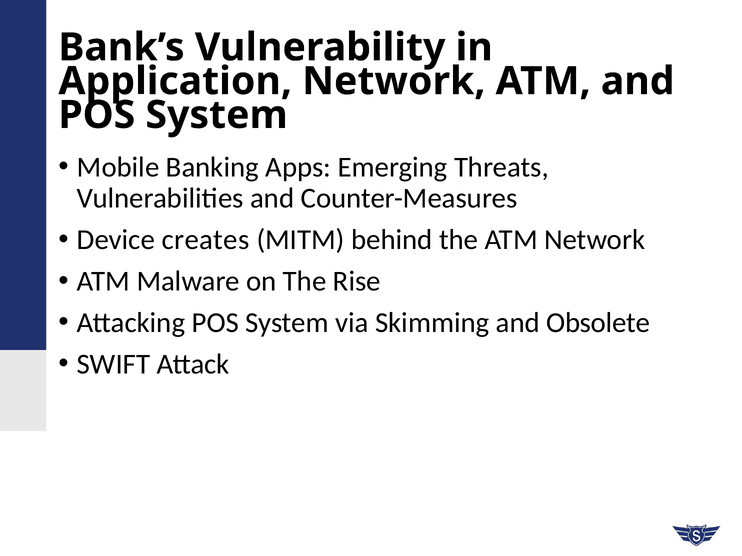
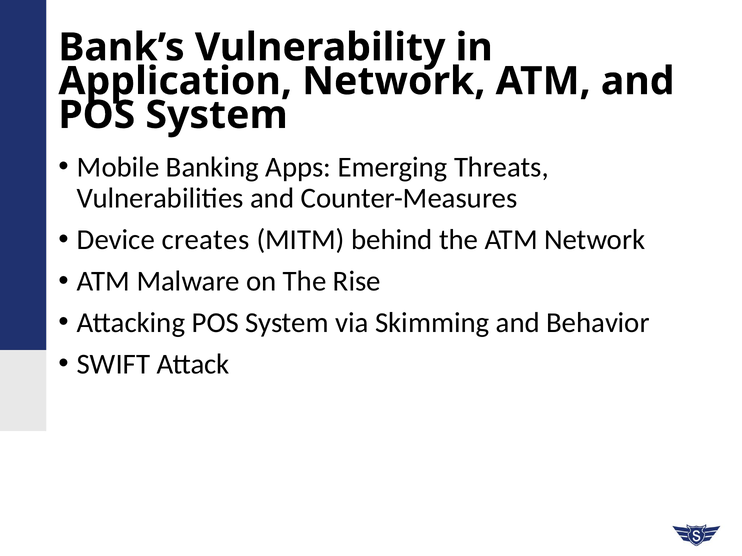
Obsolete: Obsolete -> Behavior
